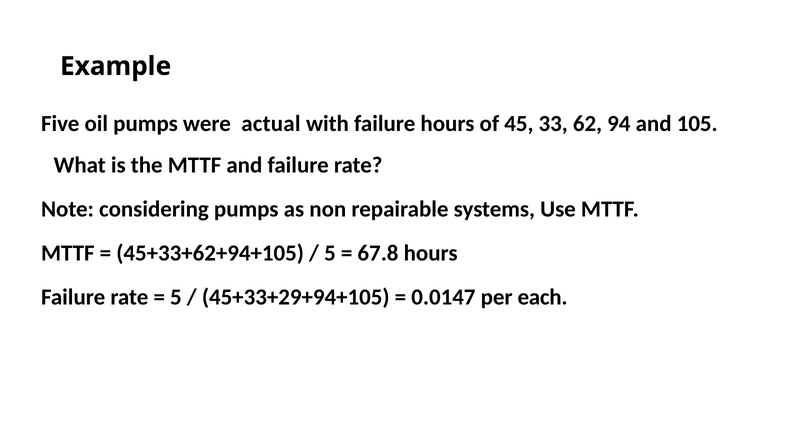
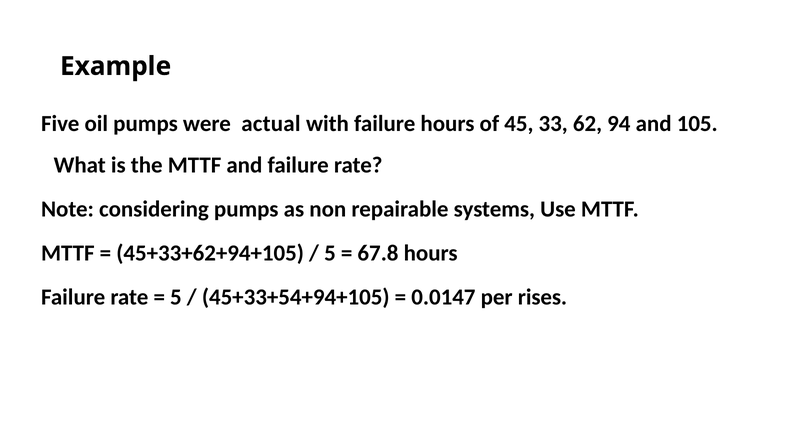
45+33+29+94+105: 45+33+29+94+105 -> 45+33+54+94+105
each: each -> rises
